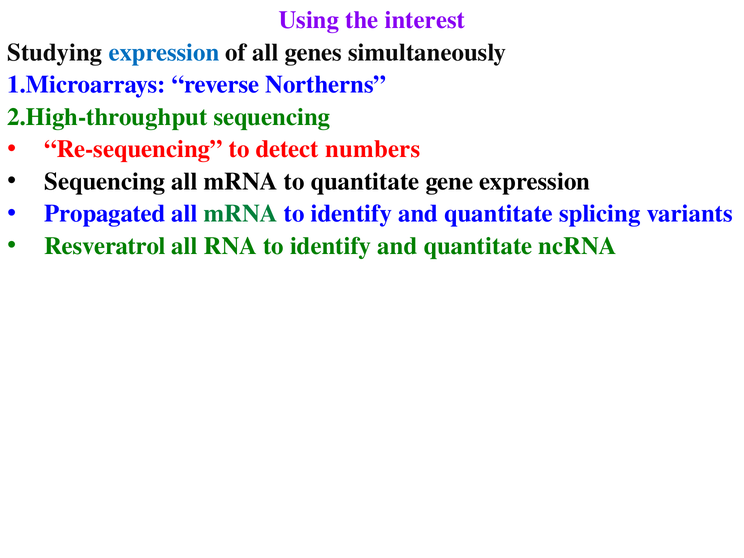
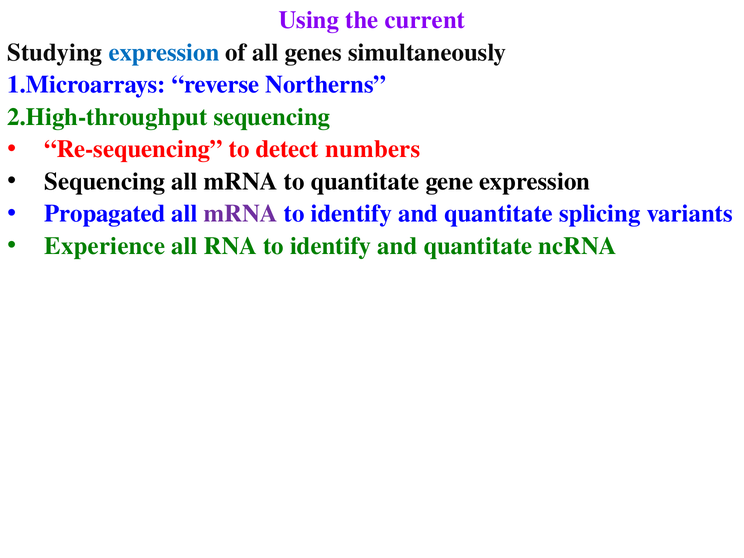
interest: interest -> current
mRNA at (241, 214) colour: green -> purple
Resveratrol: Resveratrol -> Experience
